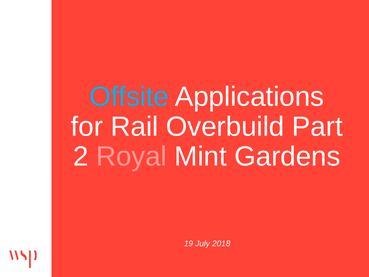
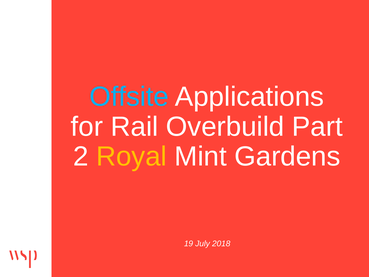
Royal colour: pink -> yellow
